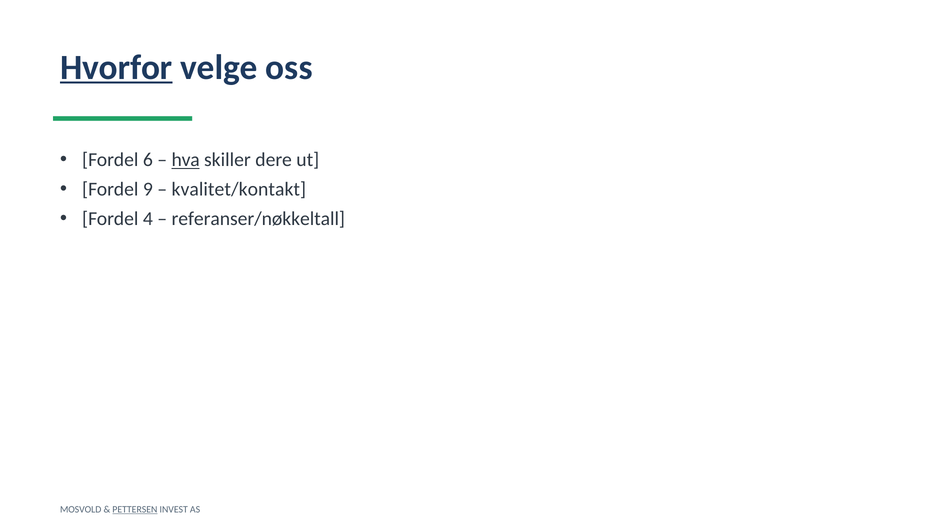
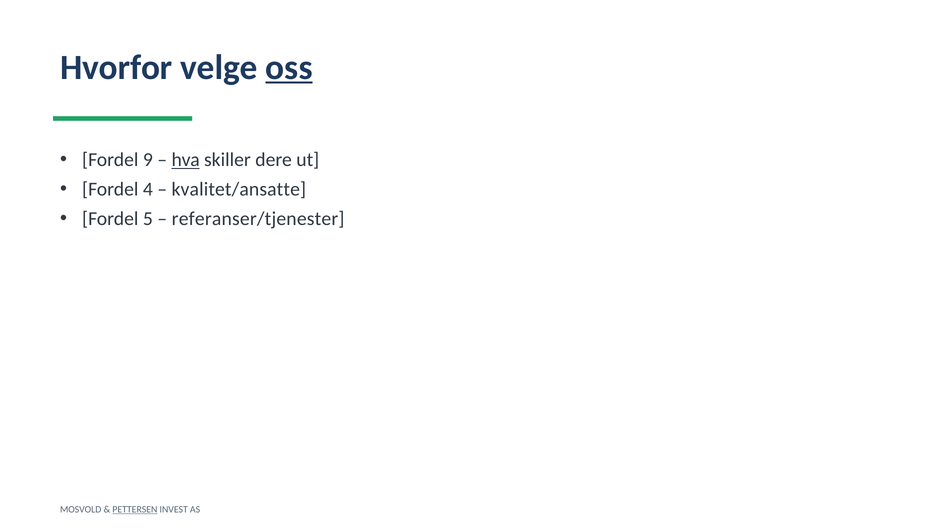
Hvorfor underline: present -> none
oss underline: none -> present
6: 6 -> 9
9: 9 -> 4
kvalitet/kontakt: kvalitet/kontakt -> kvalitet/ansatte
4: 4 -> 5
referanser/nøkkeltall: referanser/nøkkeltall -> referanser/tjenester
